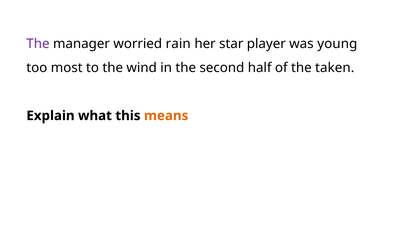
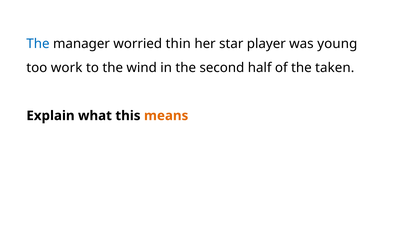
The at (38, 44) colour: purple -> blue
rain: rain -> thin
most: most -> work
